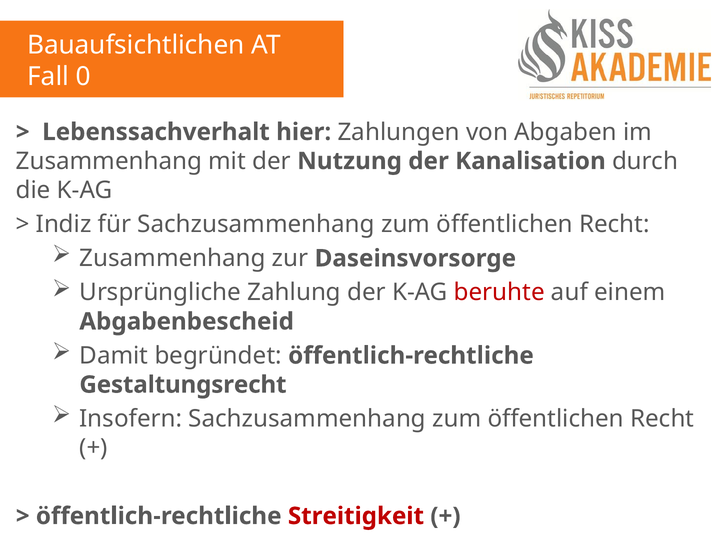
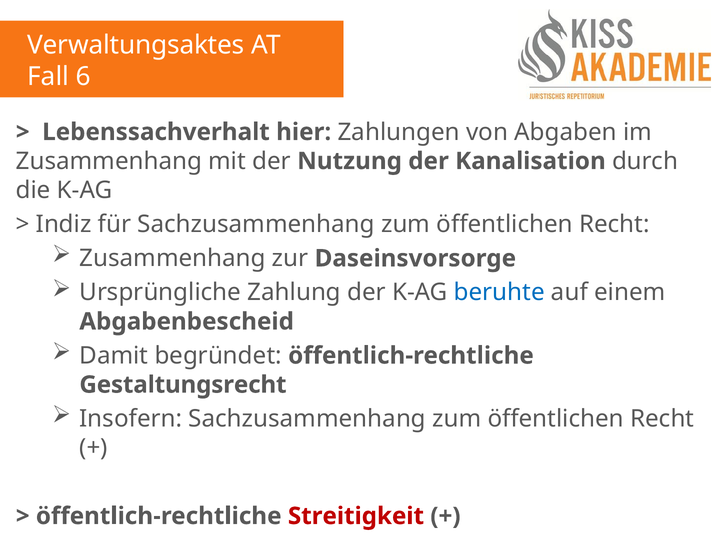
Bauaufsichtlichen: Bauaufsichtlichen -> Verwaltungsaktes
0: 0 -> 6
beruhte colour: red -> blue
